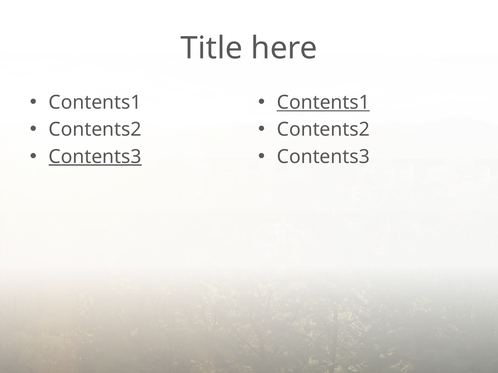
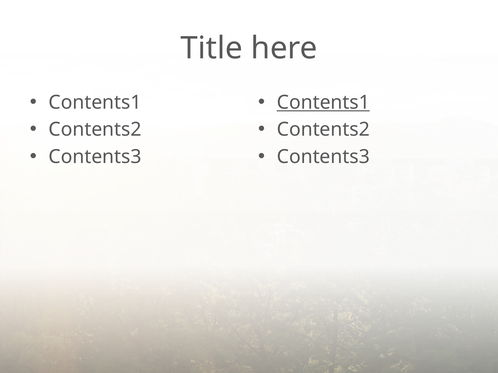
Contents3 at (95, 157) underline: present -> none
